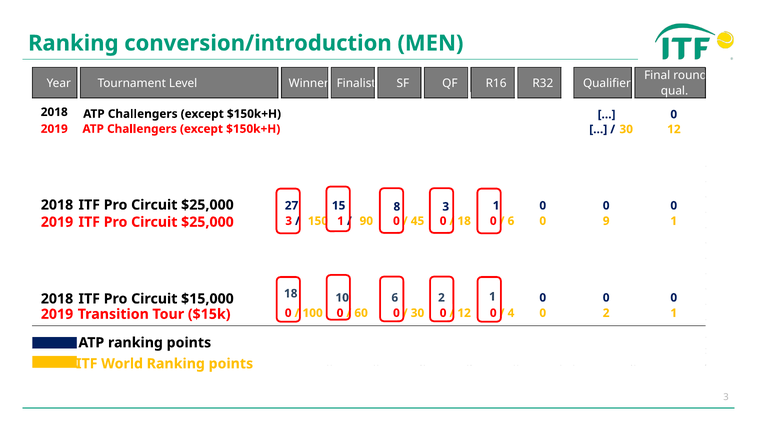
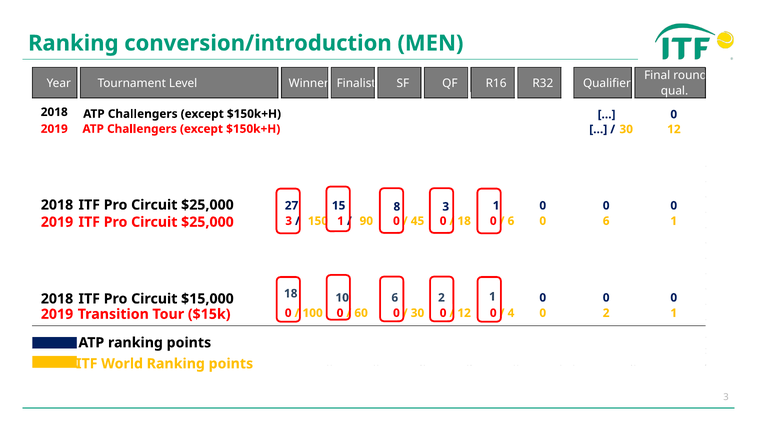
0 9: 9 -> 6
